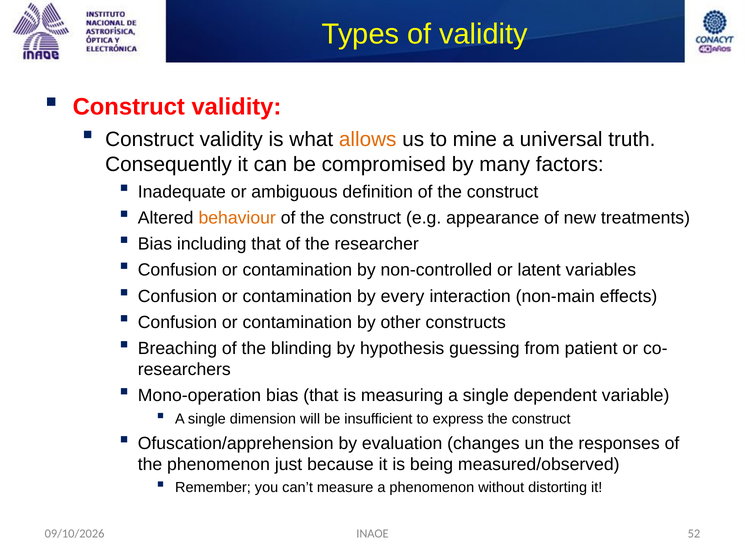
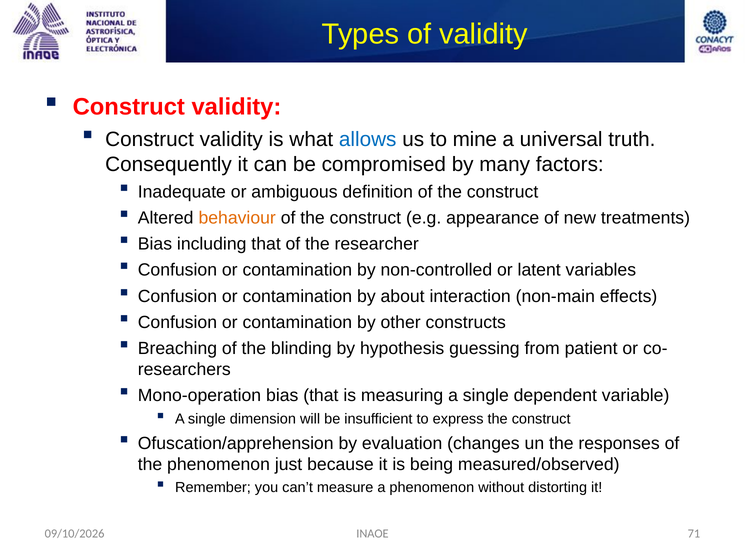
allows colour: orange -> blue
every: every -> about
52: 52 -> 71
